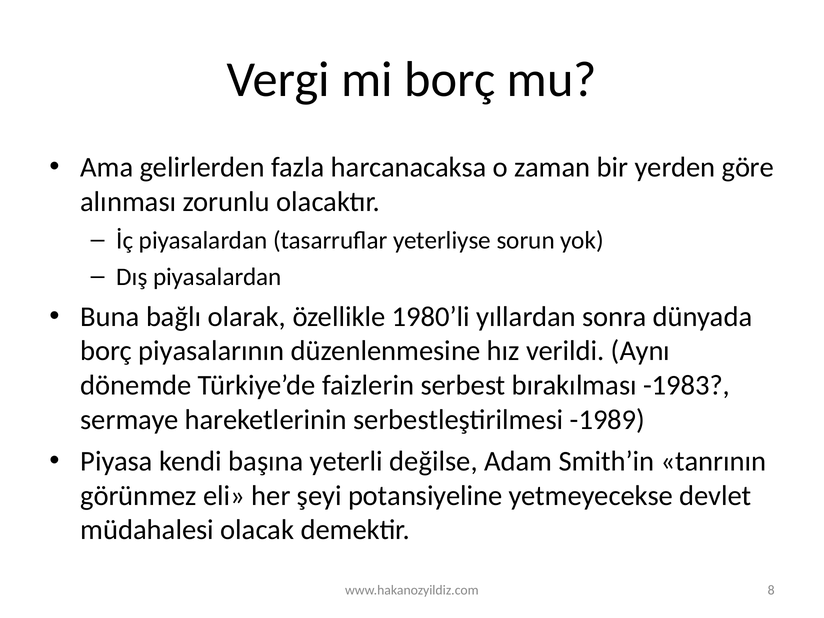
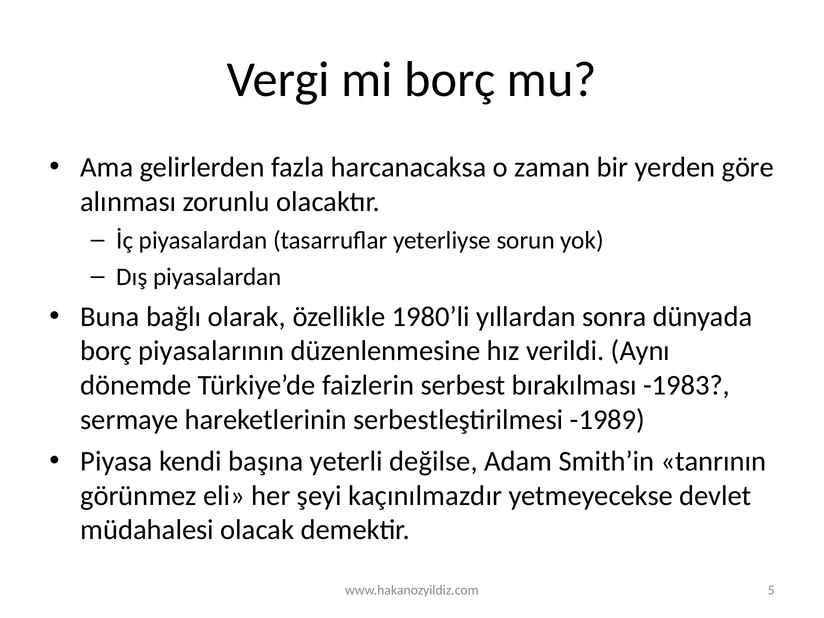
potansiyeline: potansiyeline -> kaçınılmazdır
8: 8 -> 5
